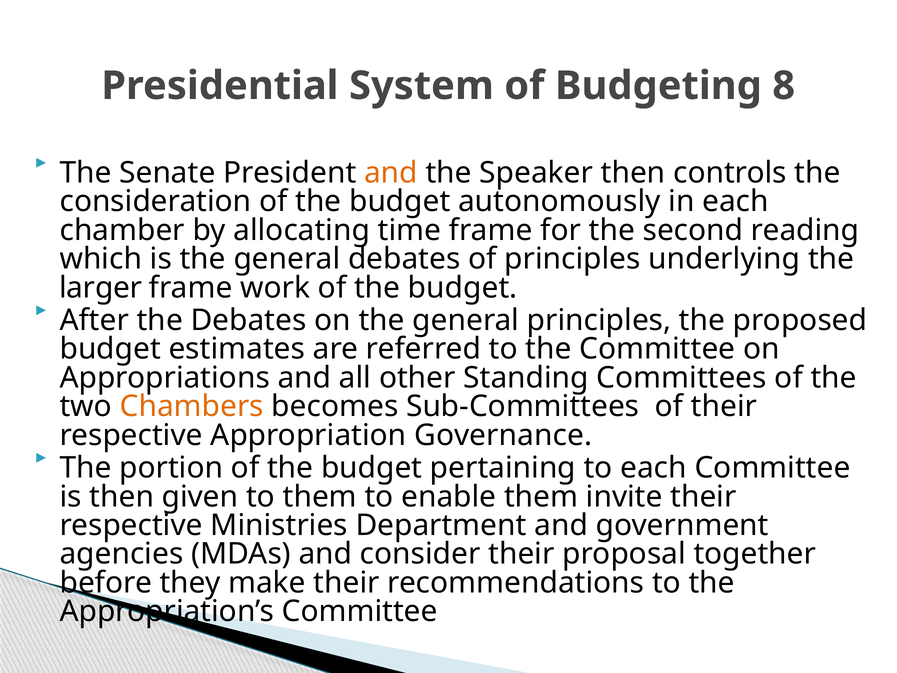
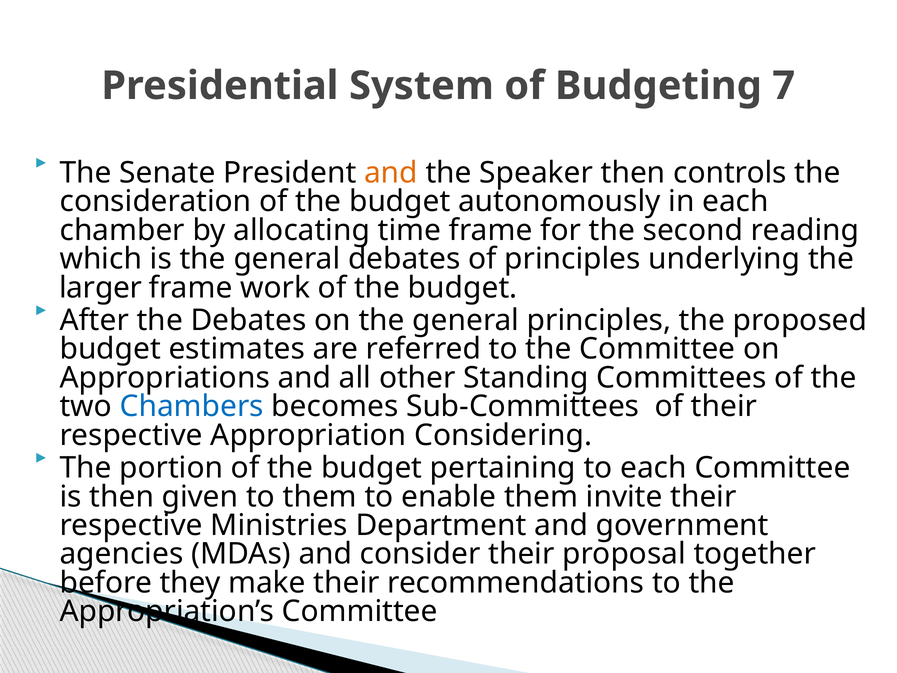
8: 8 -> 7
Chambers colour: orange -> blue
Governance: Governance -> Considering
